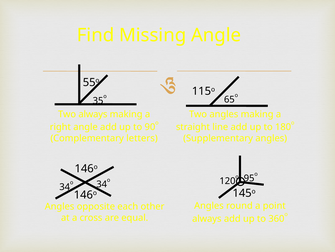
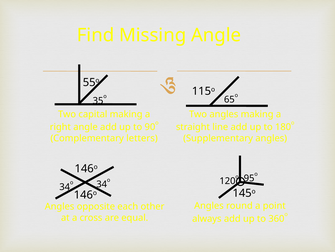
Two always: always -> capital
